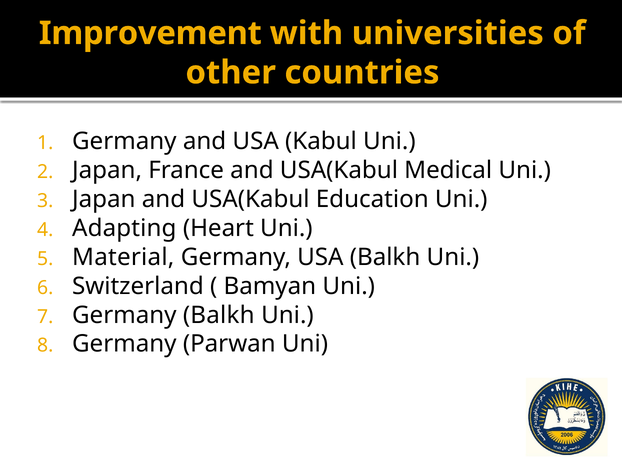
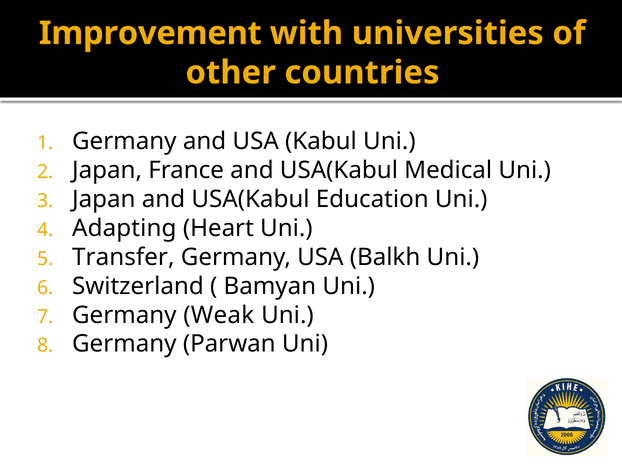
Material: Material -> Transfer
Germany Balkh: Balkh -> Weak
